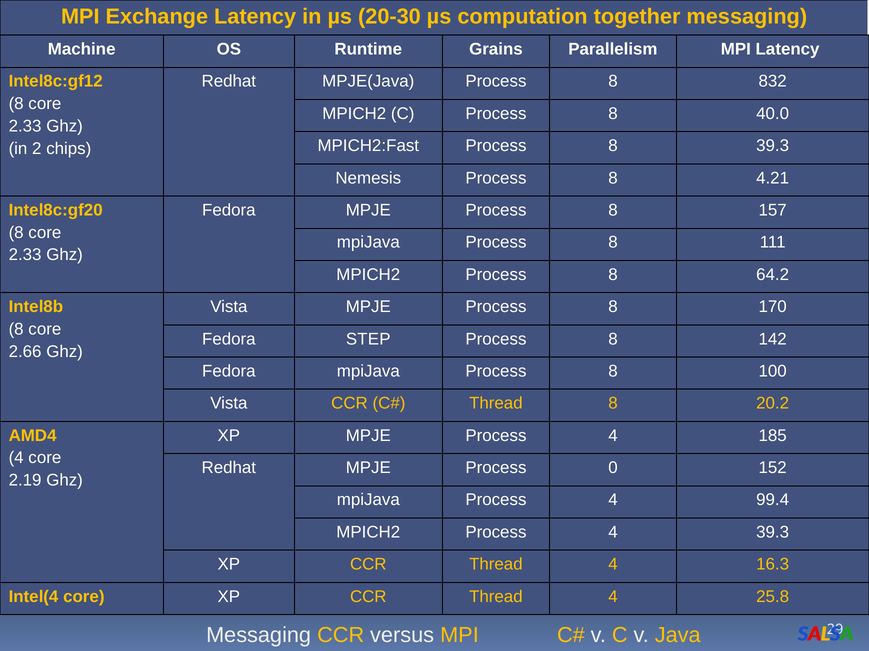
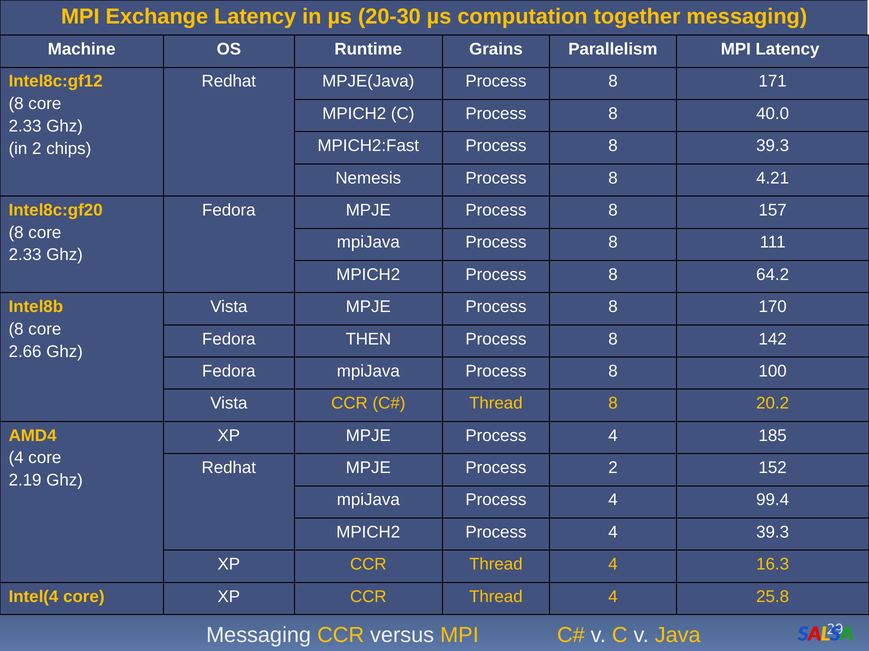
832: 832 -> 171
STEP: STEP -> THEN
Process 0: 0 -> 2
